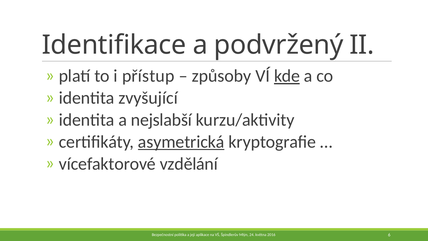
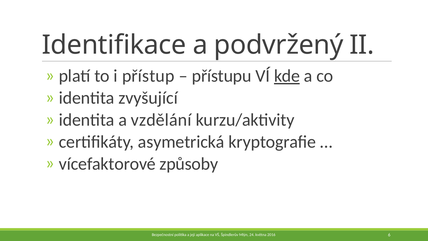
způsoby: způsoby -> přístupu
nejslabší: nejslabší -> vzdělání
asymetrická underline: present -> none
vzdělání: vzdělání -> způsoby
